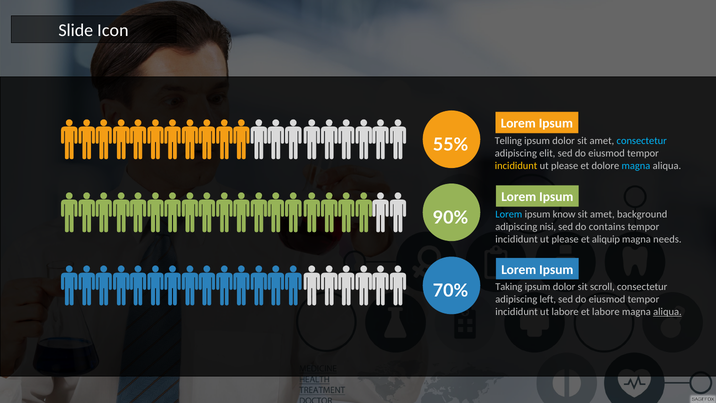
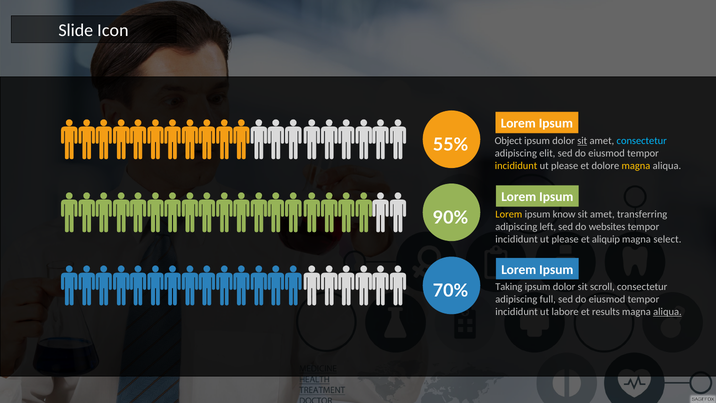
Telling: Telling -> Object
sit at (582, 141) underline: none -> present
magna at (636, 166) colour: light blue -> yellow
Lorem at (509, 214) colour: light blue -> yellow
background: background -> transferring
nisi: nisi -> left
contains: contains -> websites
needs: needs -> select
left: left -> full
et labore: labore -> results
